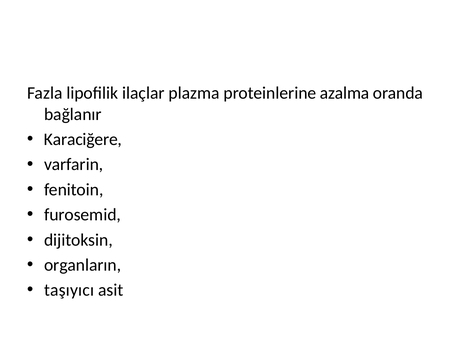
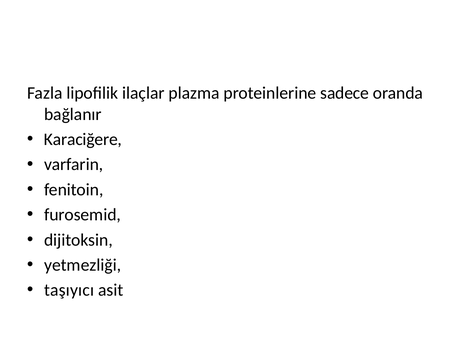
azalma: azalma -> sadece
organların: organların -> yetmezliği
